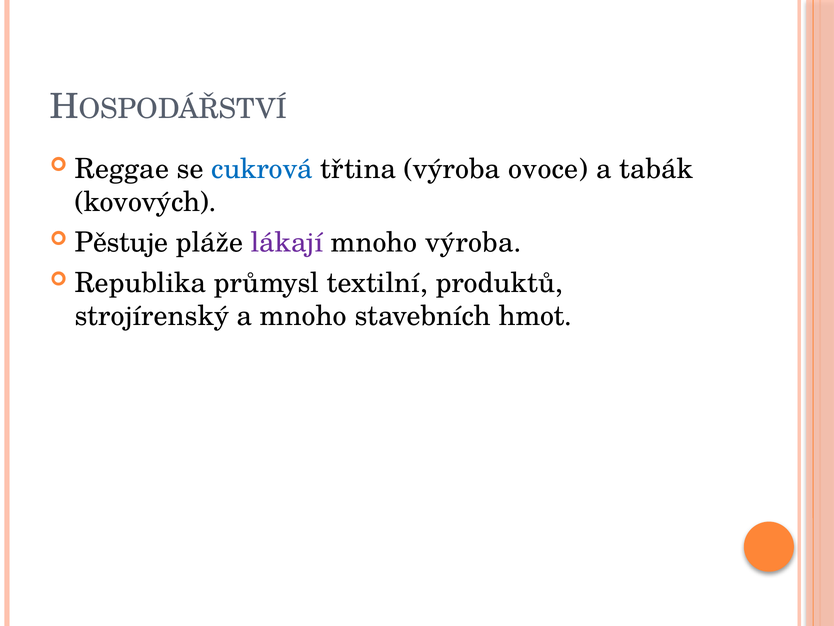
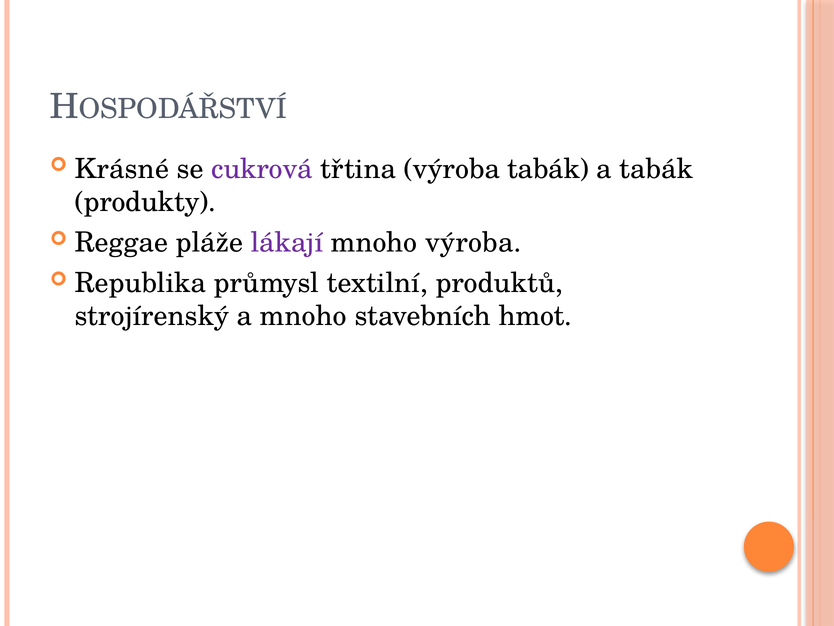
Reggae: Reggae -> Krásné
cukrová colour: blue -> purple
výroba ovoce: ovoce -> tabák
kovových: kovových -> produkty
Pěstuje: Pěstuje -> Reggae
